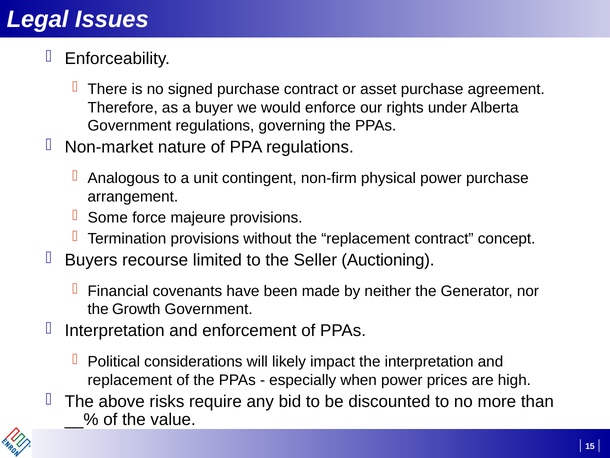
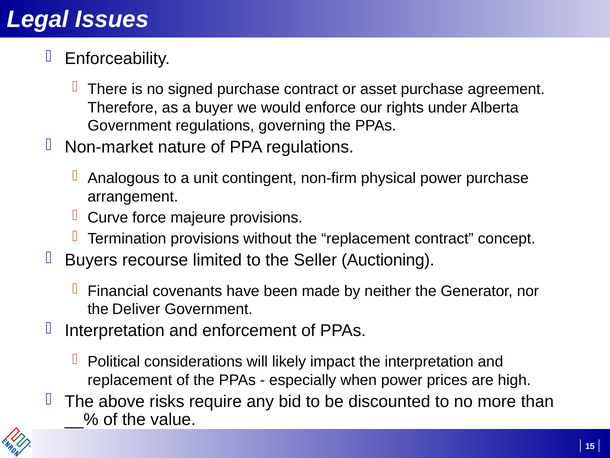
Some: Some -> Curve
Growth: Growth -> Deliver
